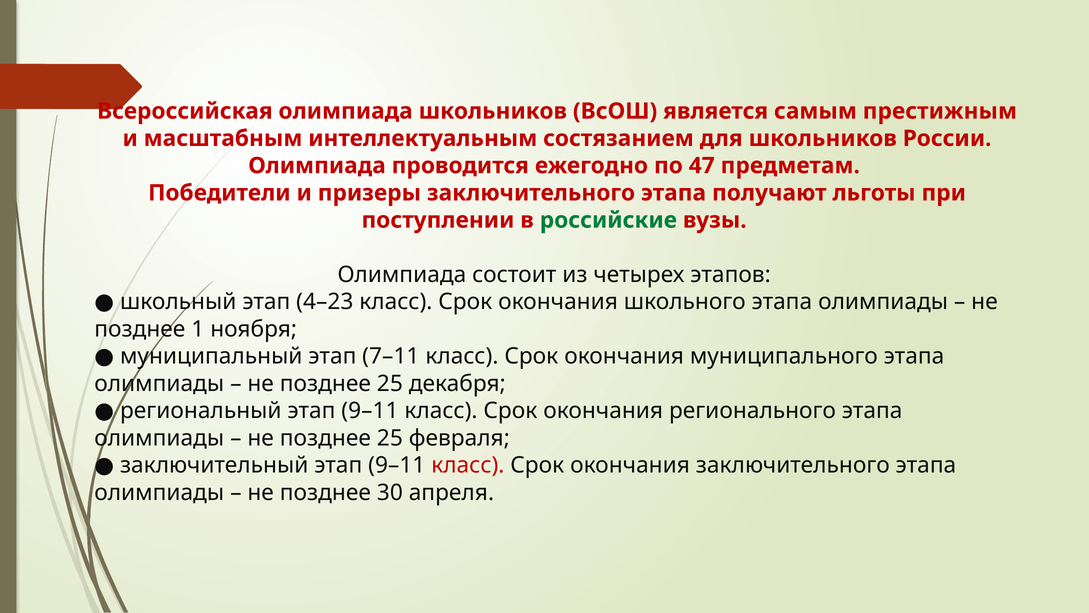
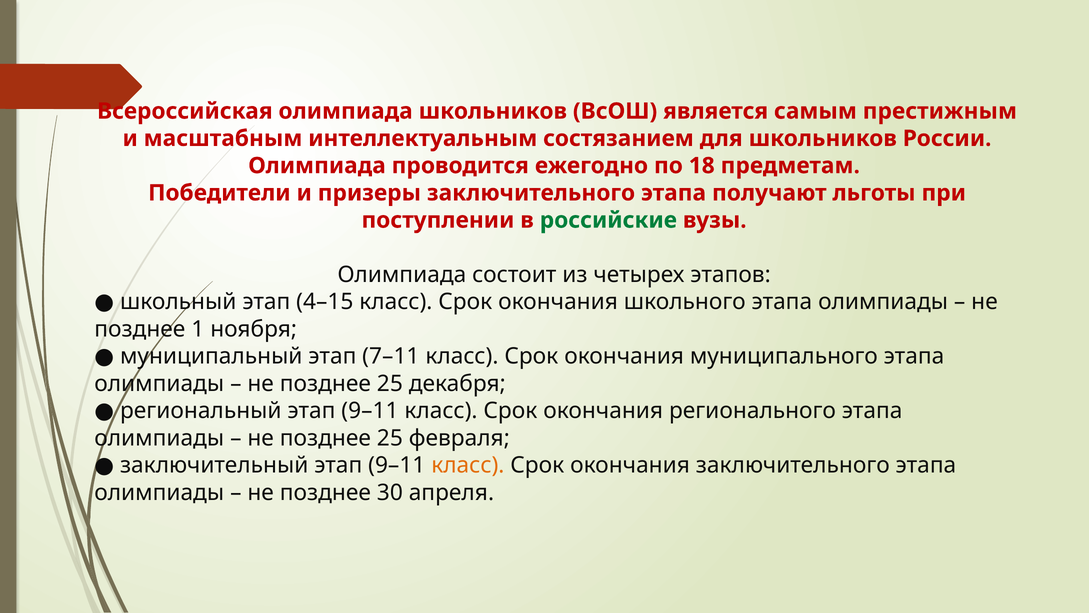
47: 47 -> 18
4–23: 4–23 -> 4–15
класс at (468, 465) colour: red -> orange
